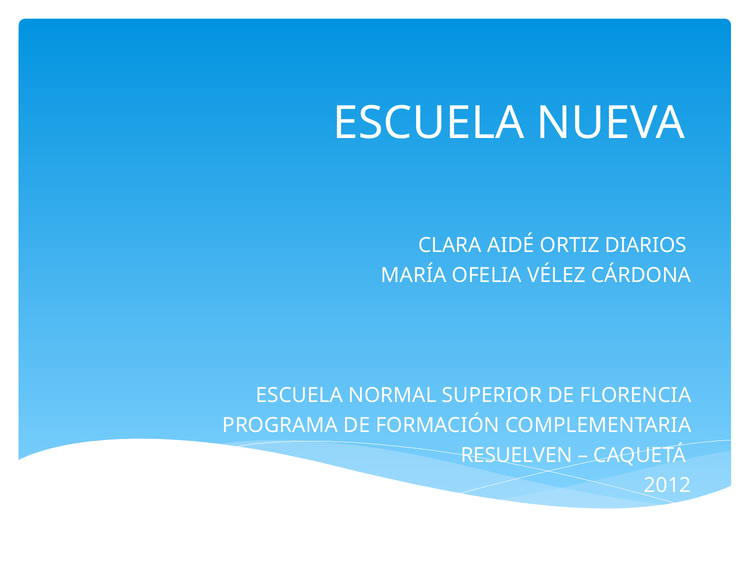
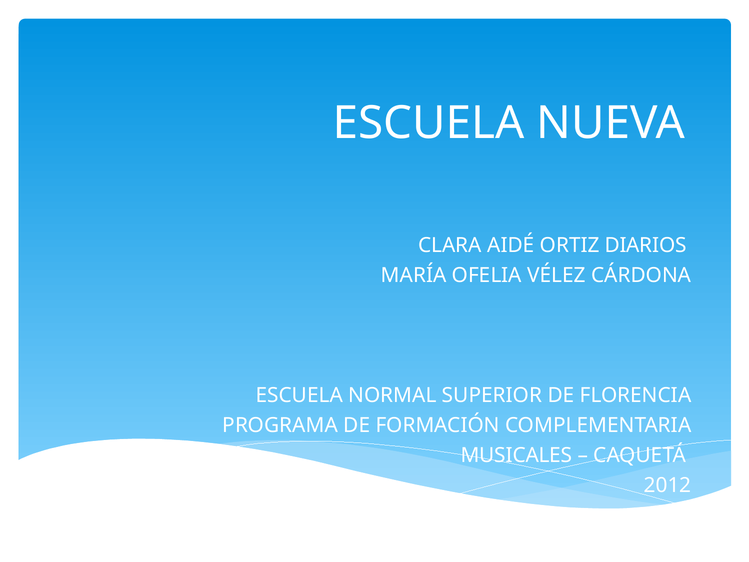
RESUELVEN: RESUELVEN -> MUSICALES
